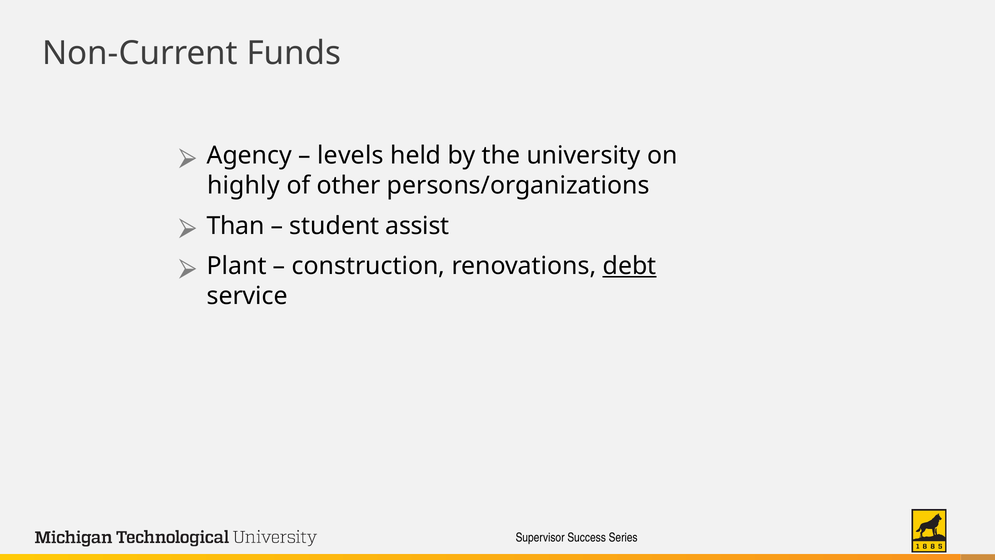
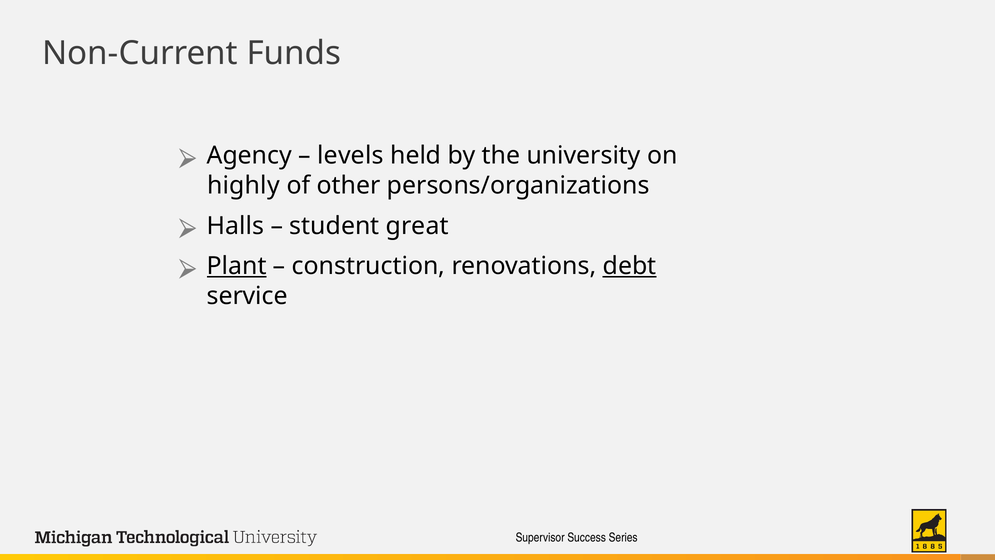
Than: Than -> Halls
assist: assist -> great
Plant underline: none -> present
